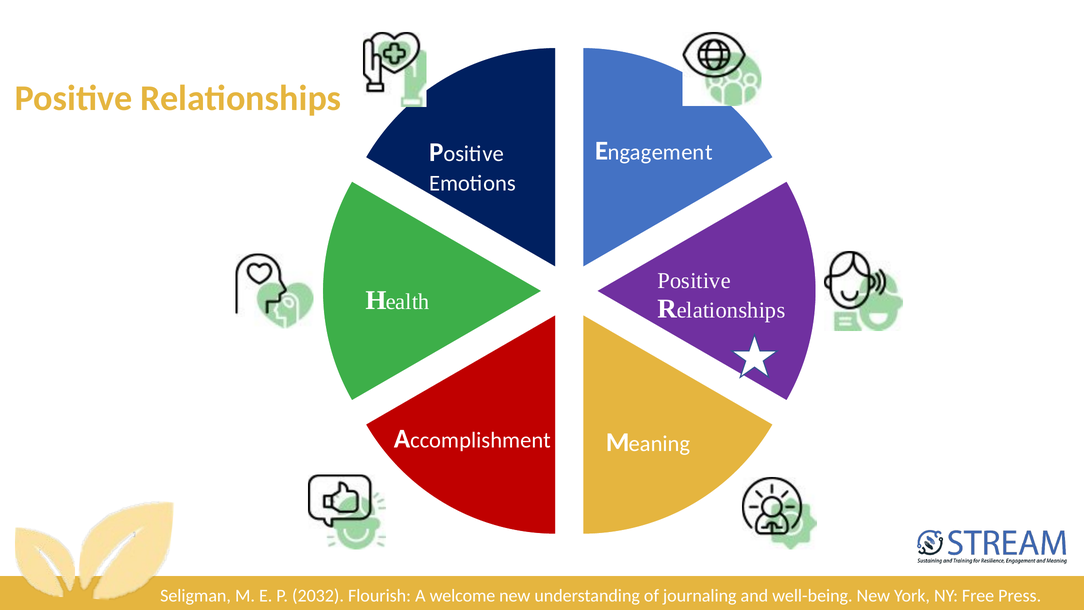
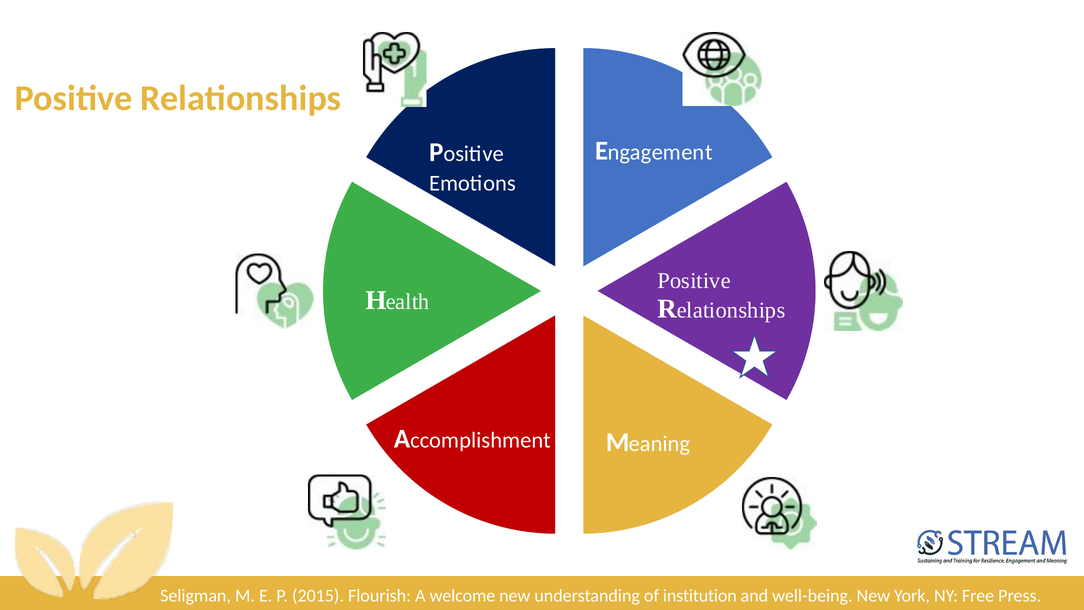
2032: 2032 -> 2015
journaling: journaling -> institution
